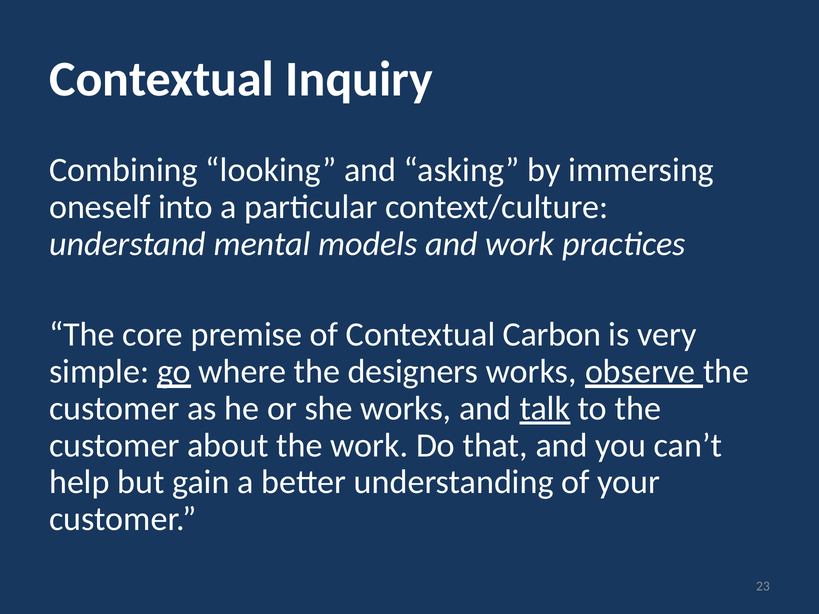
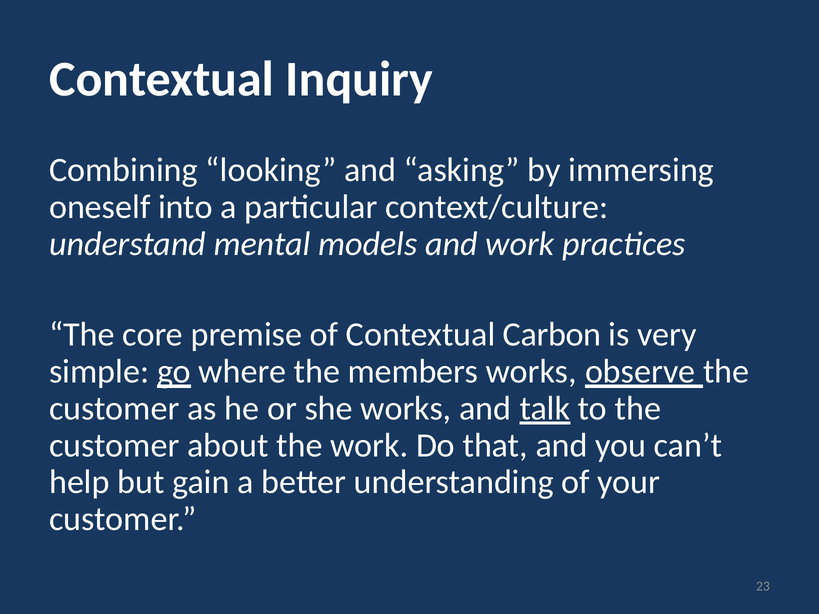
designers: designers -> members
